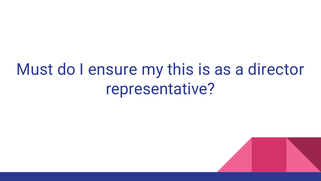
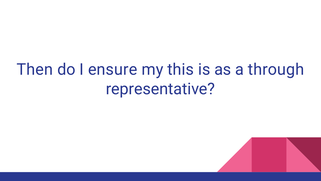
Must: Must -> Then
director: director -> through
